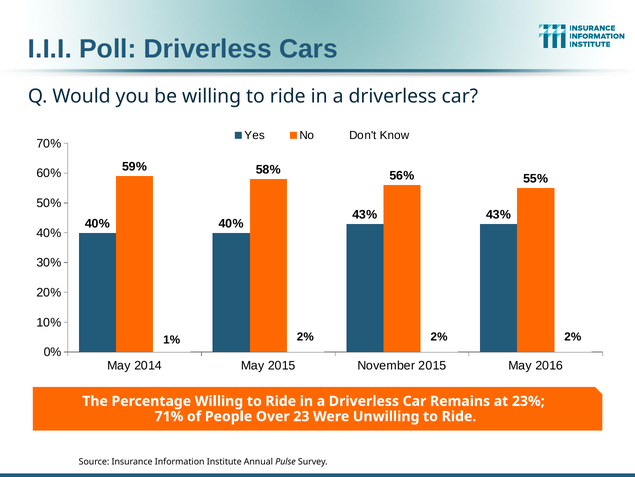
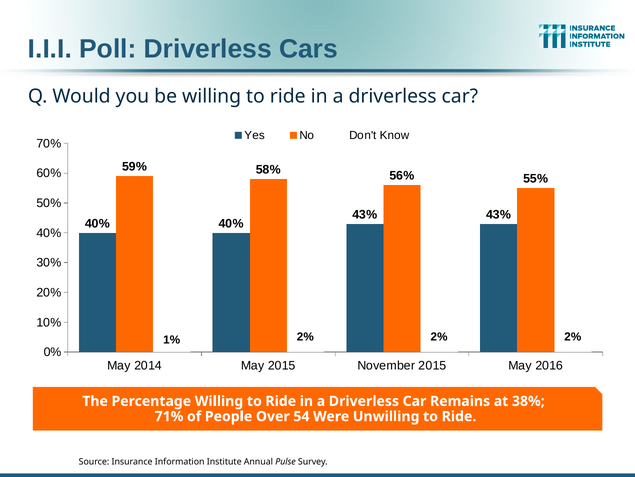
23%: 23% -> 38%
23: 23 -> 54
